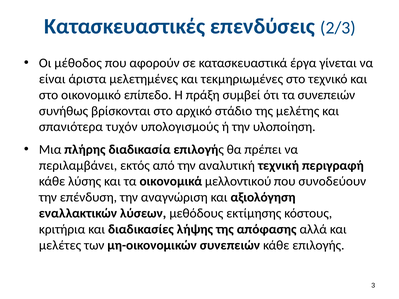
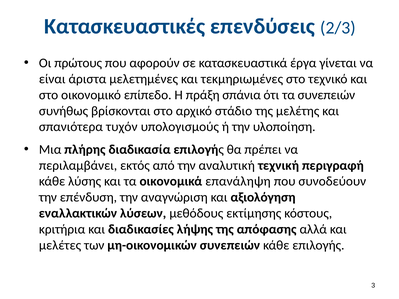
μέθοδος: μέθοδος -> πρώτους
συμβεί: συμβεί -> σπάνια
μελλοντικού: μελλοντικού -> επανάληψη
